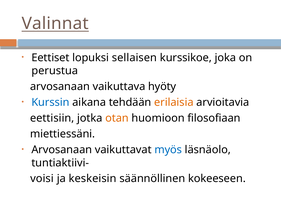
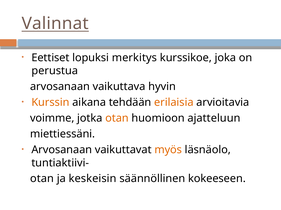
sellaisen: sellaisen -> merkitys
hyöty: hyöty -> hyvin
Kurssin colour: blue -> orange
eettisiin: eettisiin -> voimme
filosofiaan: filosofiaan -> ajatteluun
myös colour: blue -> orange
voisi at (42, 179): voisi -> otan
